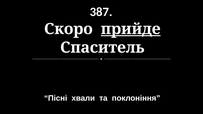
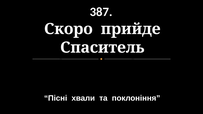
прийде underline: present -> none
